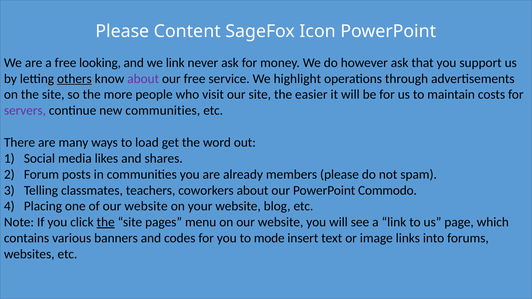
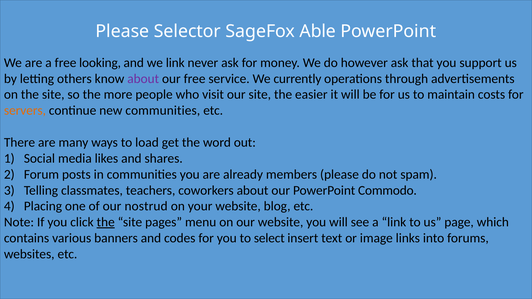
Content: Content -> Selector
Icon: Icon -> Able
others underline: present -> none
highlight: highlight -> currently
servers colour: purple -> orange
of our website: website -> nostrud
mode: mode -> select
